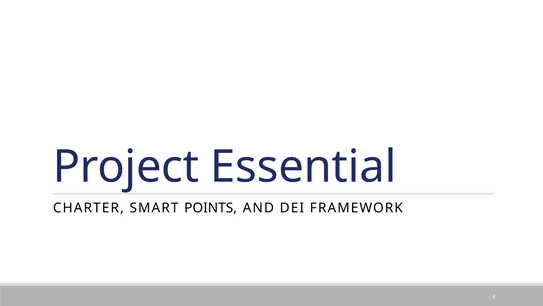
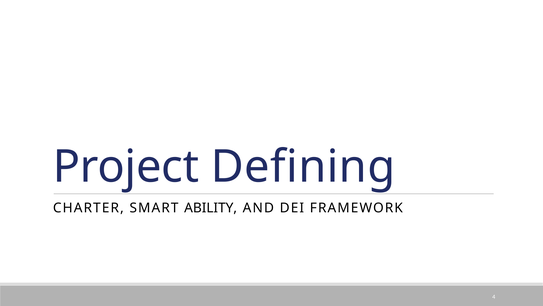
Essential: Essential -> Defining
POINTS: POINTS -> ABILITY
